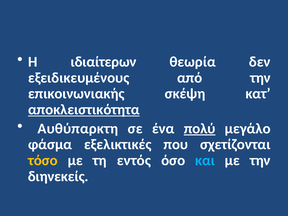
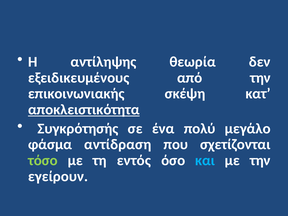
ιδιαίτερων: ιδιαίτερων -> αντίληψης
Αυθύπαρκτη: Αυθύπαρκτη -> Συγκρότησής
πολύ underline: present -> none
εξελικτικές: εξελικτικές -> αντίδραση
τόσο colour: yellow -> light green
διηνεκείς: διηνεκείς -> εγείρουν
